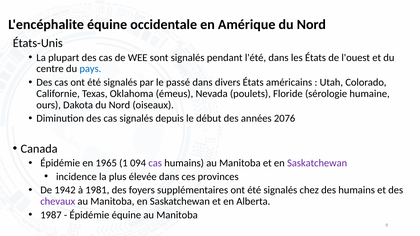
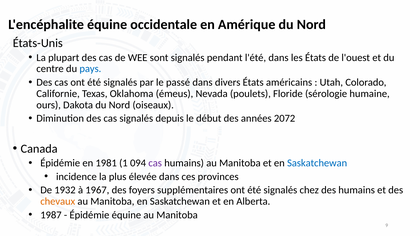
2076: 2076 -> 2072
1965: 1965 -> 1981
Saskatchewan at (317, 163) colour: purple -> blue
1942: 1942 -> 1932
1981: 1981 -> 1967
chevaux colour: purple -> orange
